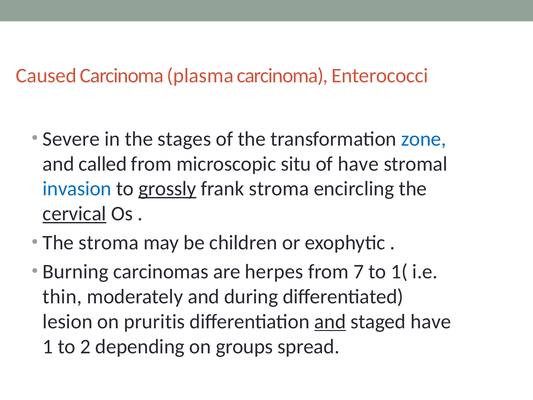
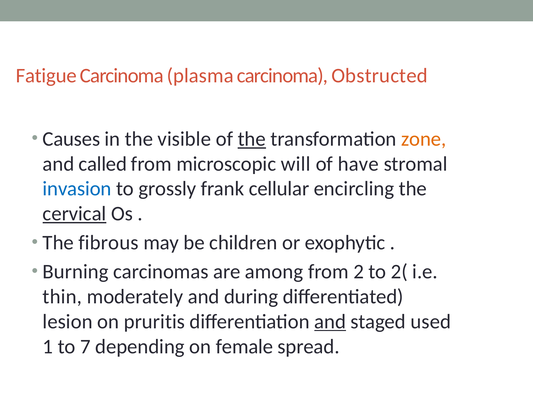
Caused: Caused -> Fatigue
Enterococci: Enterococci -> Obstructed
Severe: Severe -> Causes
stages: stages -> visible
the at (252, 139) underline: none -> present
zone colour: blue -> orange
situ: situ -> will
grossly underline: present -> none
frank stroma: stroma -> cellular
The stroma: stroma -> fibrous
herpes: herpes -> among
7: 7 -> 2
1(: 1( -> 2(
staged have: have -> used
2: 2 -> 7
groups: groups -> female
